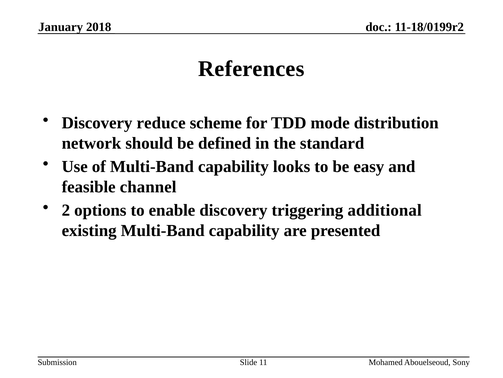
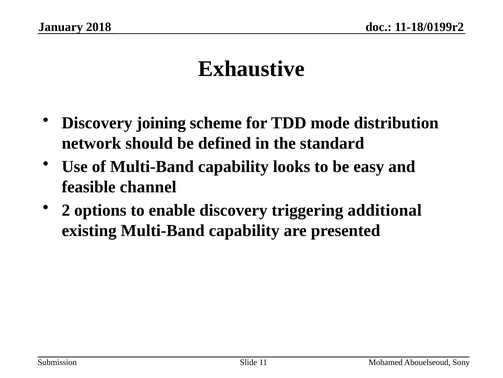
References: References -> Exhaustive
reduce: reduce -> joining
